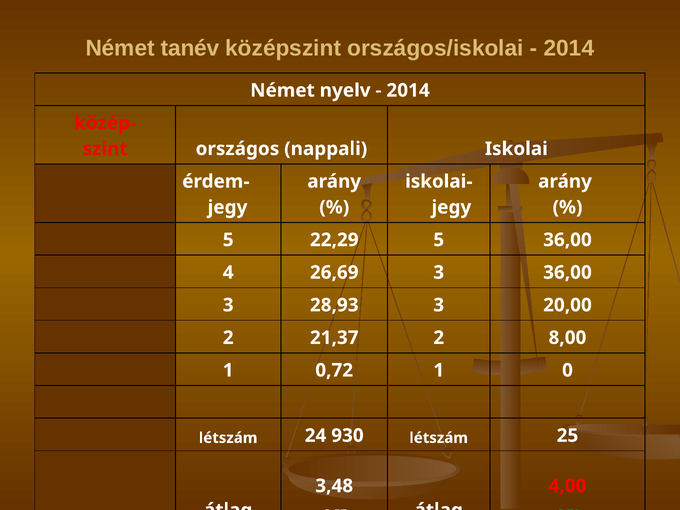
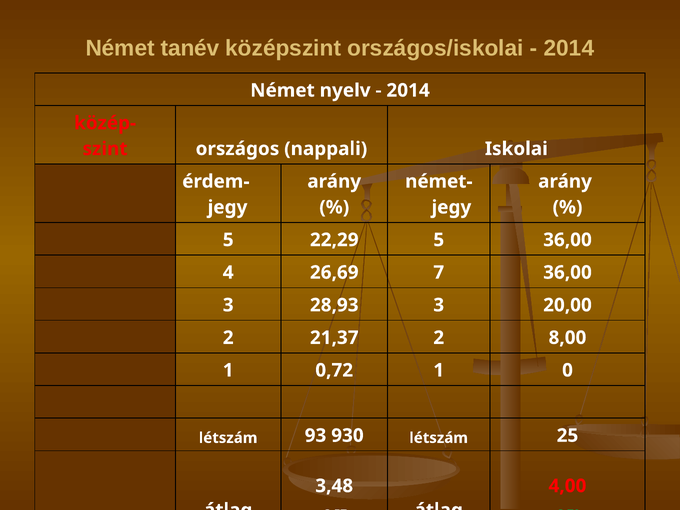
iskolai-: iskolai- -> német-
26,69 3: 3 -> 7
24: 24 -> 93
